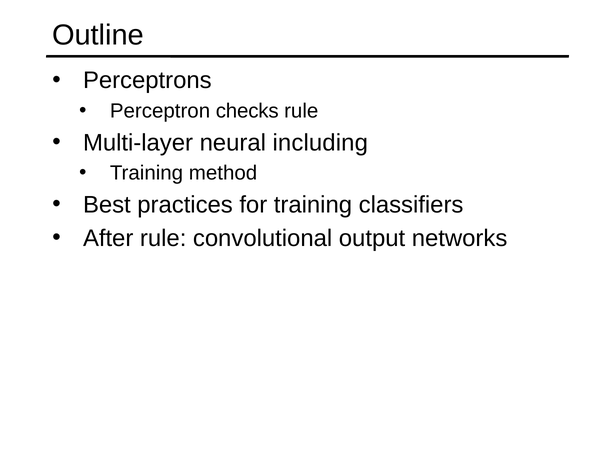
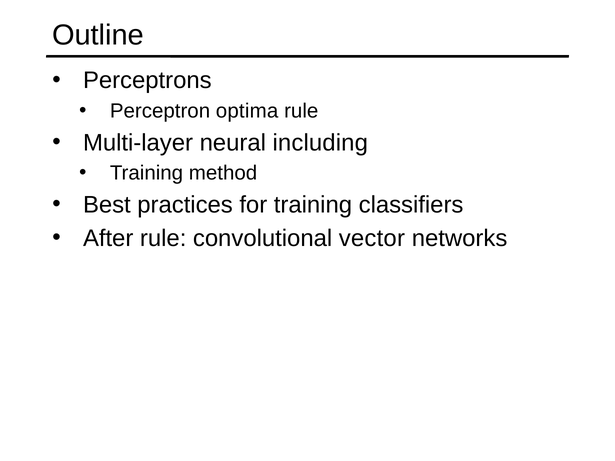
checks: checks -> optima
output: output -> vector
